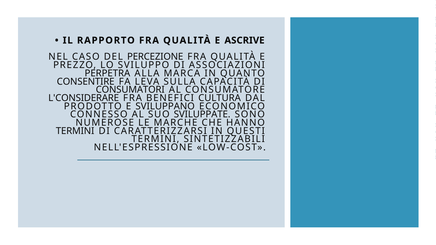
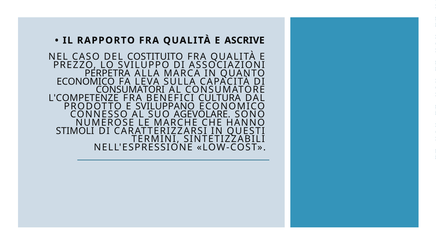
PERCEZIONE: PERCEZIONE -> COSTITUITO
CONSENTIRE at (86, 82): CONSENTIRE -> ECONOMICO
L'CONSIDERARE: L'CONSIDERARE -> L'COMPETENZE
SVILUPPATE: SVILUPPATE -> AGEVOLARE
TERMINI at (75, 131): TERMINI -> STIMOLI
